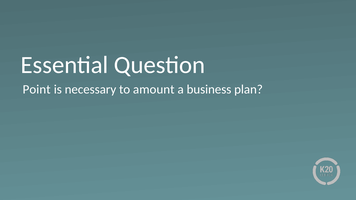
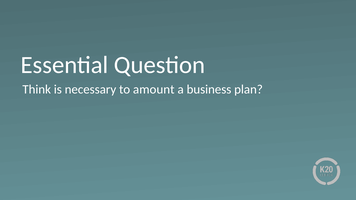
Point: Point -> Think
